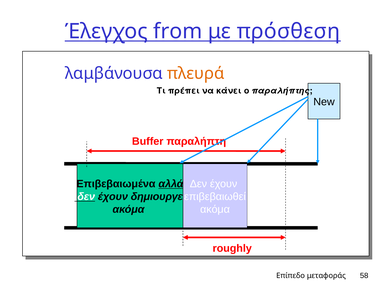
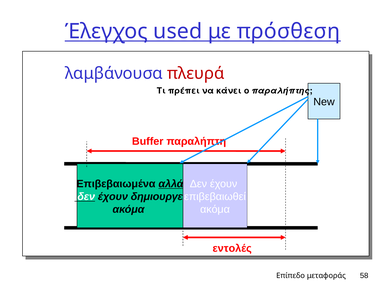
from: from -> used
πλευρά colour: orange -> red
roughly: roughly -> εντολές
